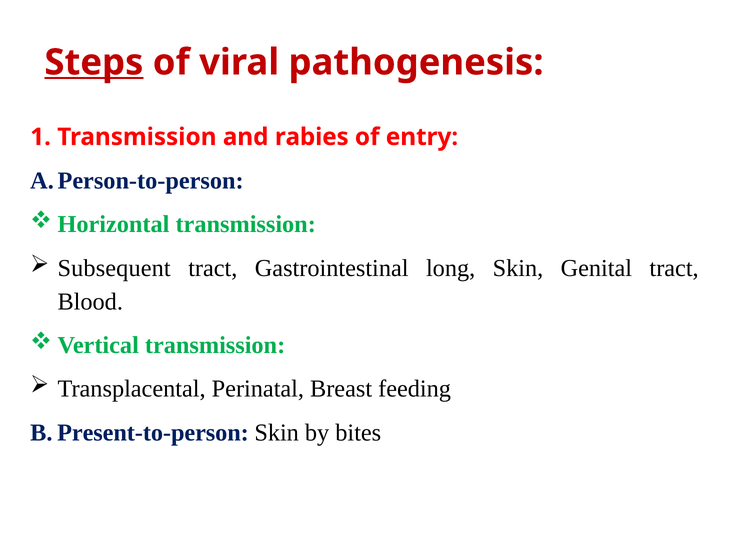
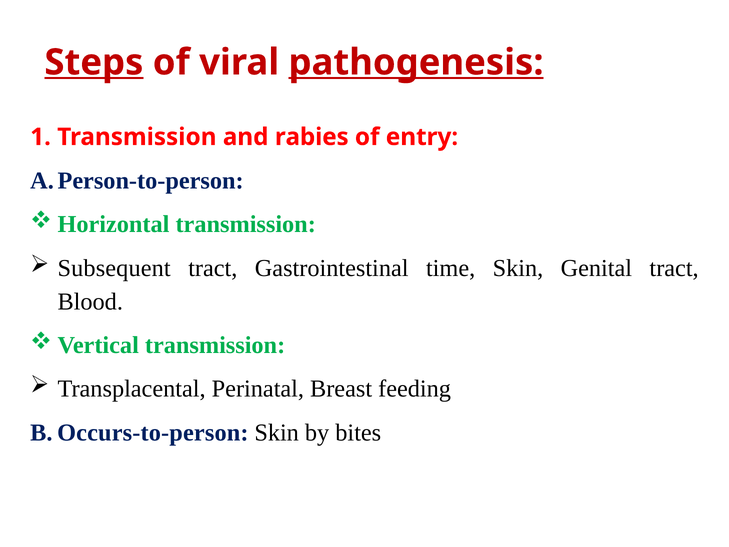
pathogenesis underline: none -> present
long: long -> time
Present-to-person: Present-to-person -> Occurs-to-person
